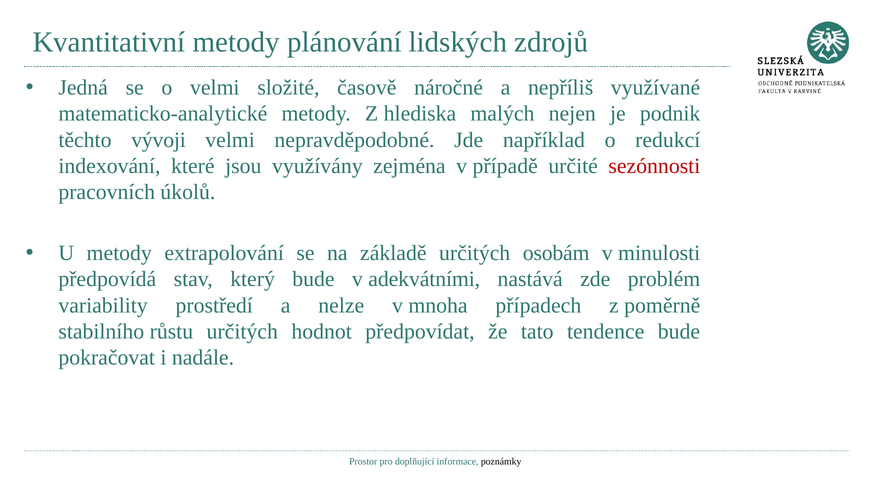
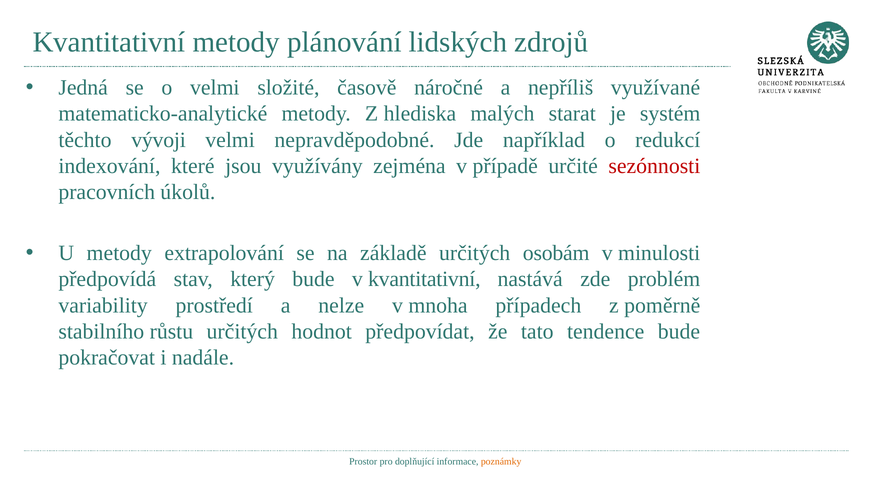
nejen: nejen -> starat
podnik: podnik -> systém
v adekvátními: adekvátními -> kvantitativní
poznámky colour: black -> orange
